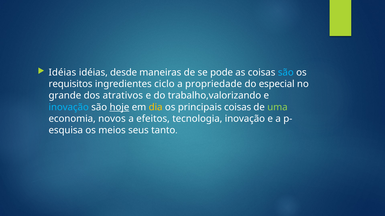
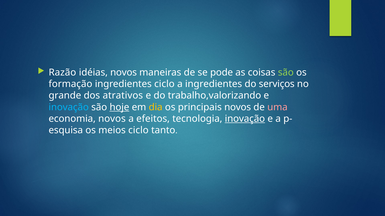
Idéias at (62, 73): Idéias -> Razão
idéias desde: desde -> novos
são at (286, 73) colour: light blue -> light green
requisitos: requisitos -> formação
a propriedade: propriedade -> ingredientes
especial: especial -> serviços
principais coisas: coisas -> novos
uma colour: light green -> pink
inovação at (245, 119) underline: none -> present
meios seus: seus -> ciclo
